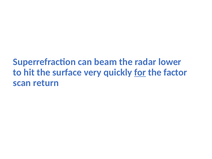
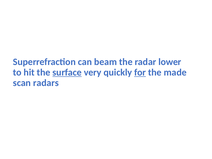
surface underline: none -> present
factor: factor -> made
return: return -> radars
